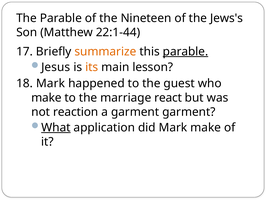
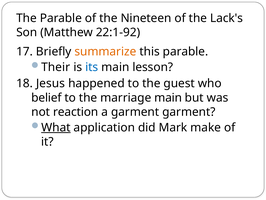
Jews's: Jews's -> Lack's
22:1-44: 22:1-44 -> 22:1-92
parable at (185, 51) underline: present -> none
Jesus: Jesus -> Their
its colour: orange -> blue
18 Mark: Mark -> Jesus
make at (46, 97): make -> belief
marriage react: react -> main
